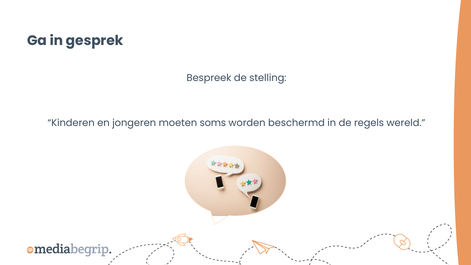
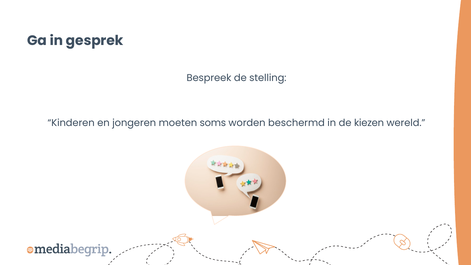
regels: regels -> kiezen
